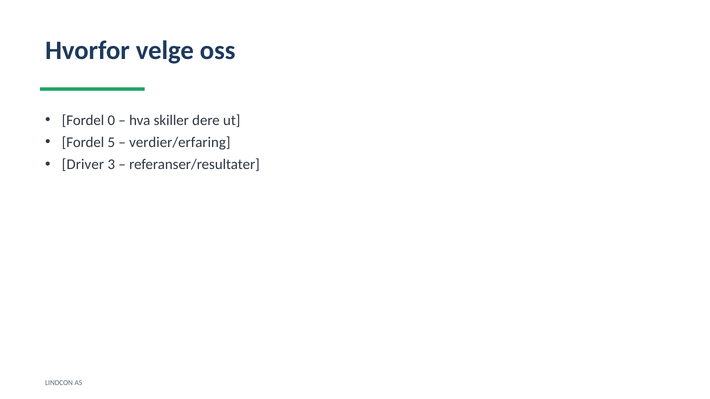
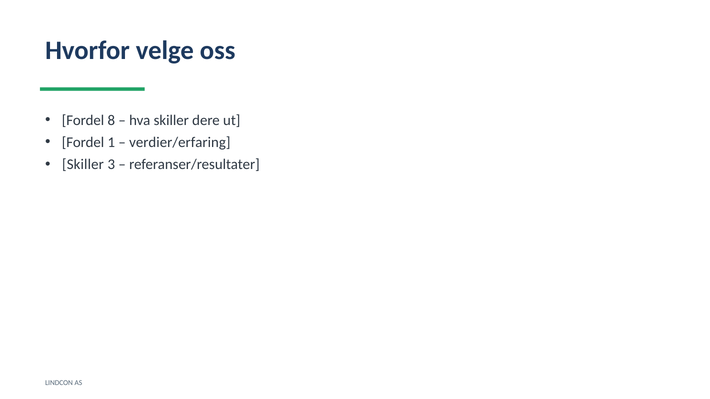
0: 0 -> 8
5: 5 -> 1
Driver at (83, 165): Driver -> Skiller
